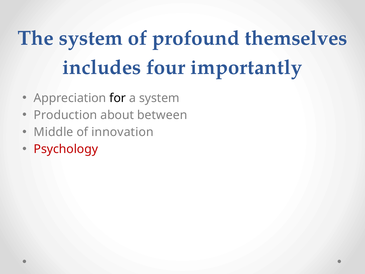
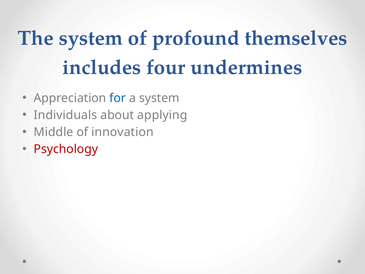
importantly: importantly -> undermines
for colour: black -> blue
Production: Production -> Individuals
between: between -> applying
